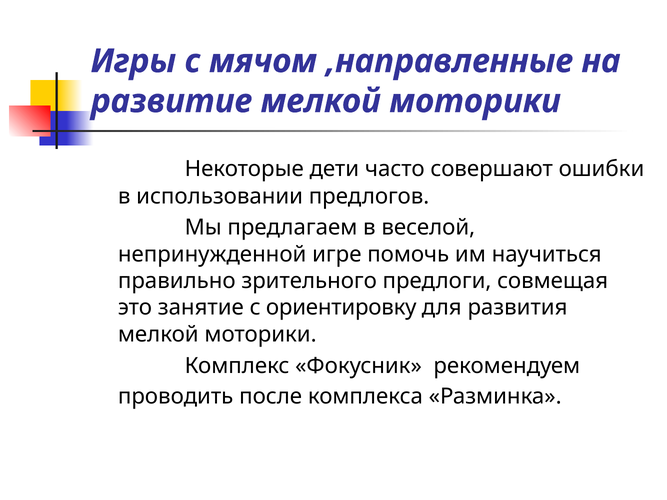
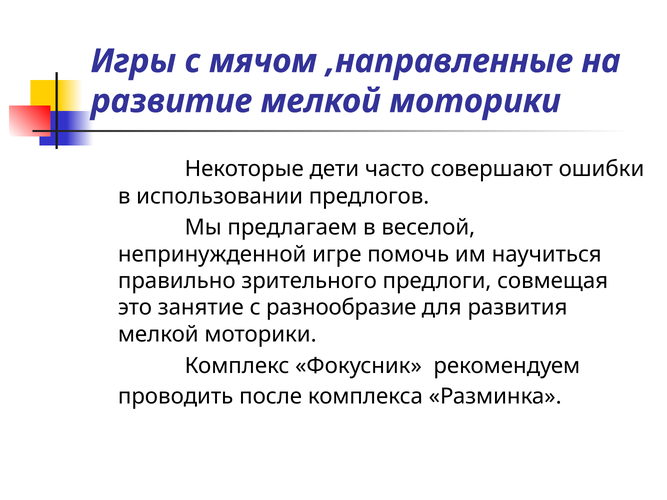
ориентировку: ориентировку -> разнообразие
